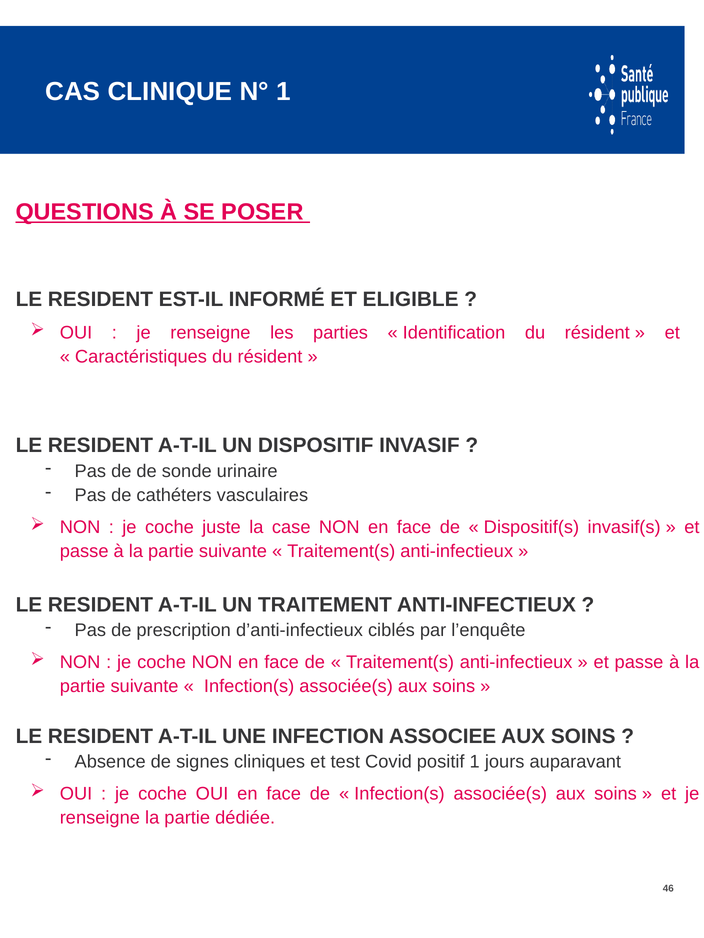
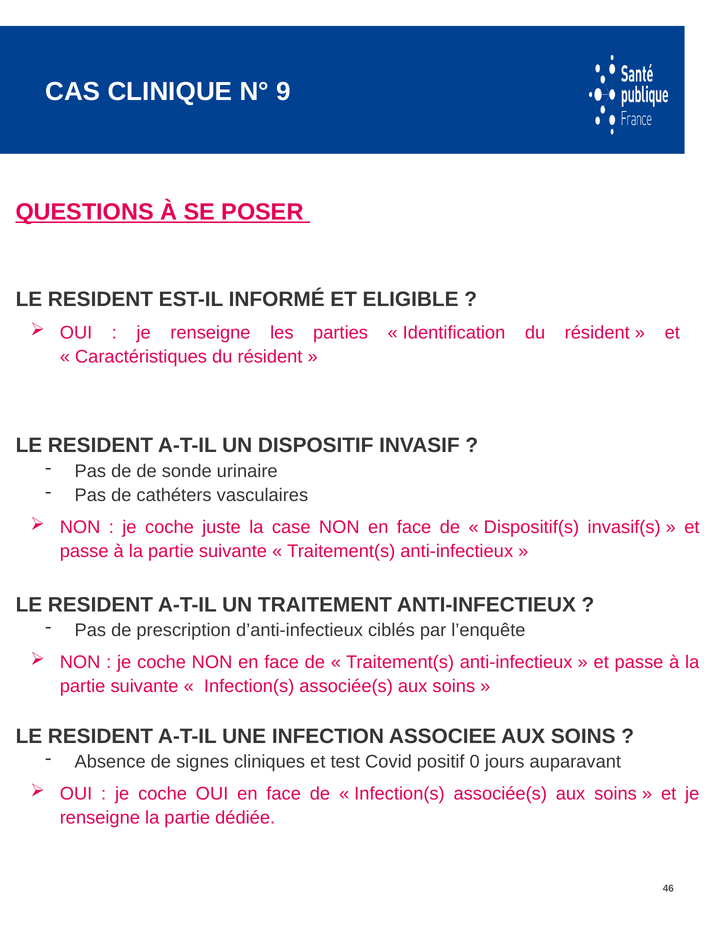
N° 1: 1 -> 9
positif 1: 1 -> 0
